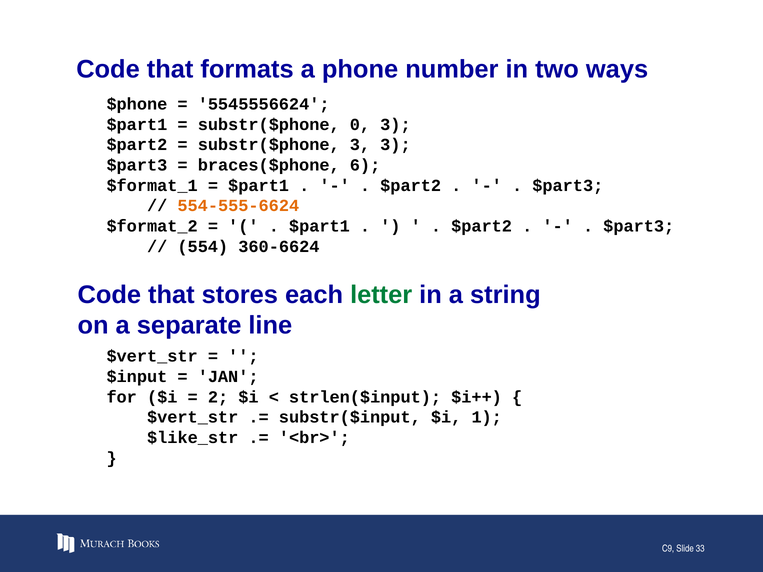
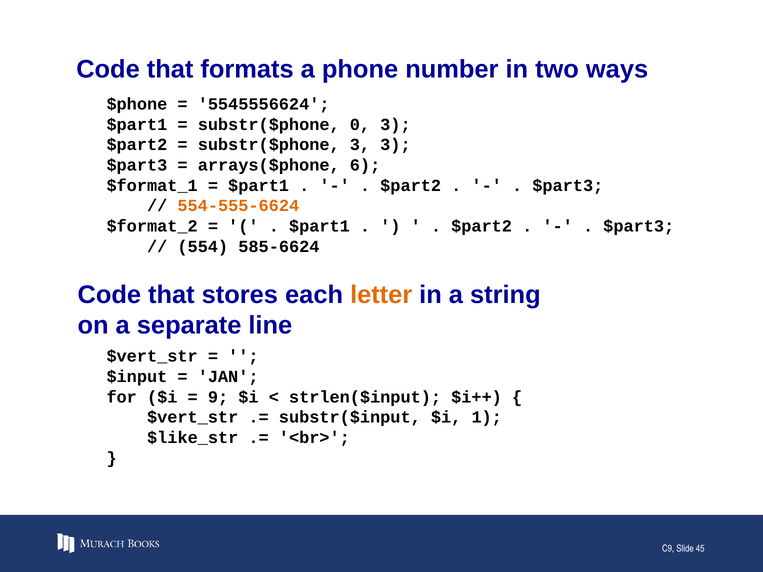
braces($phone: braces($phone -> arrays($phone
360-6624: 360-6624 -> 585-6624
letter colour: green -> orange
2: 2 -> 9
33: 33 -> 45
